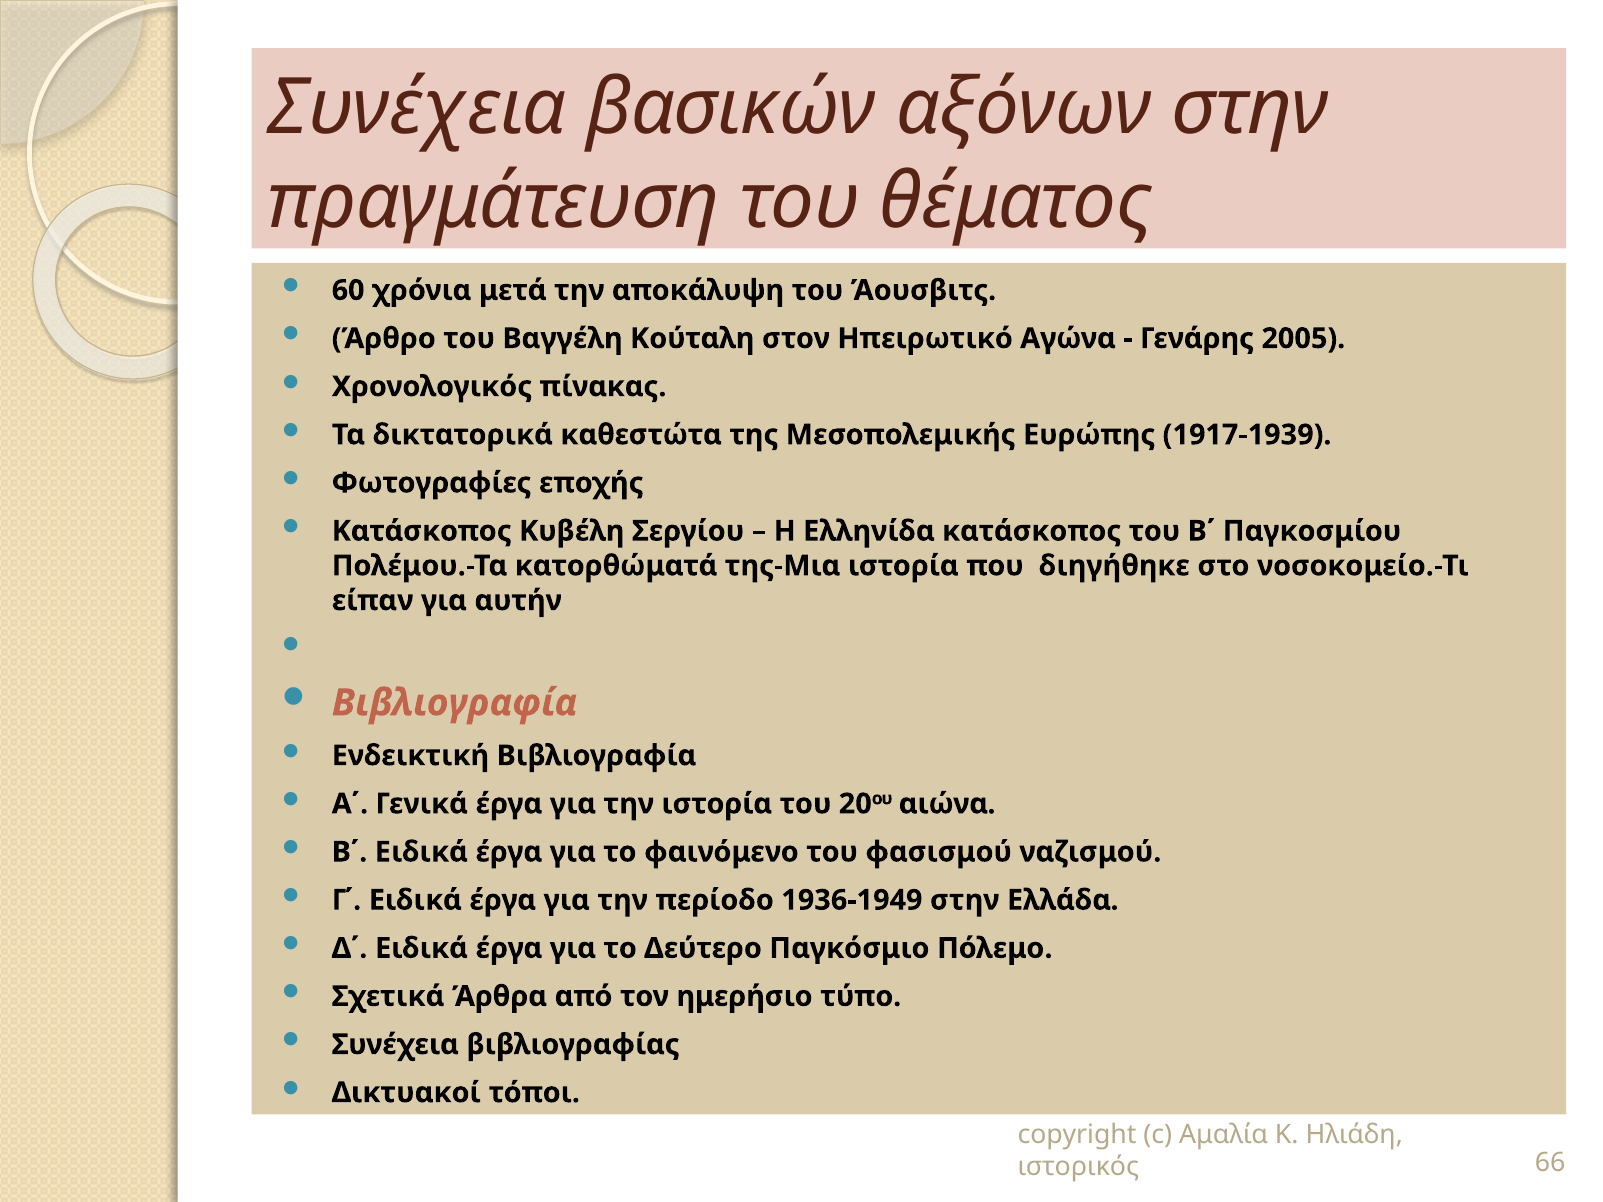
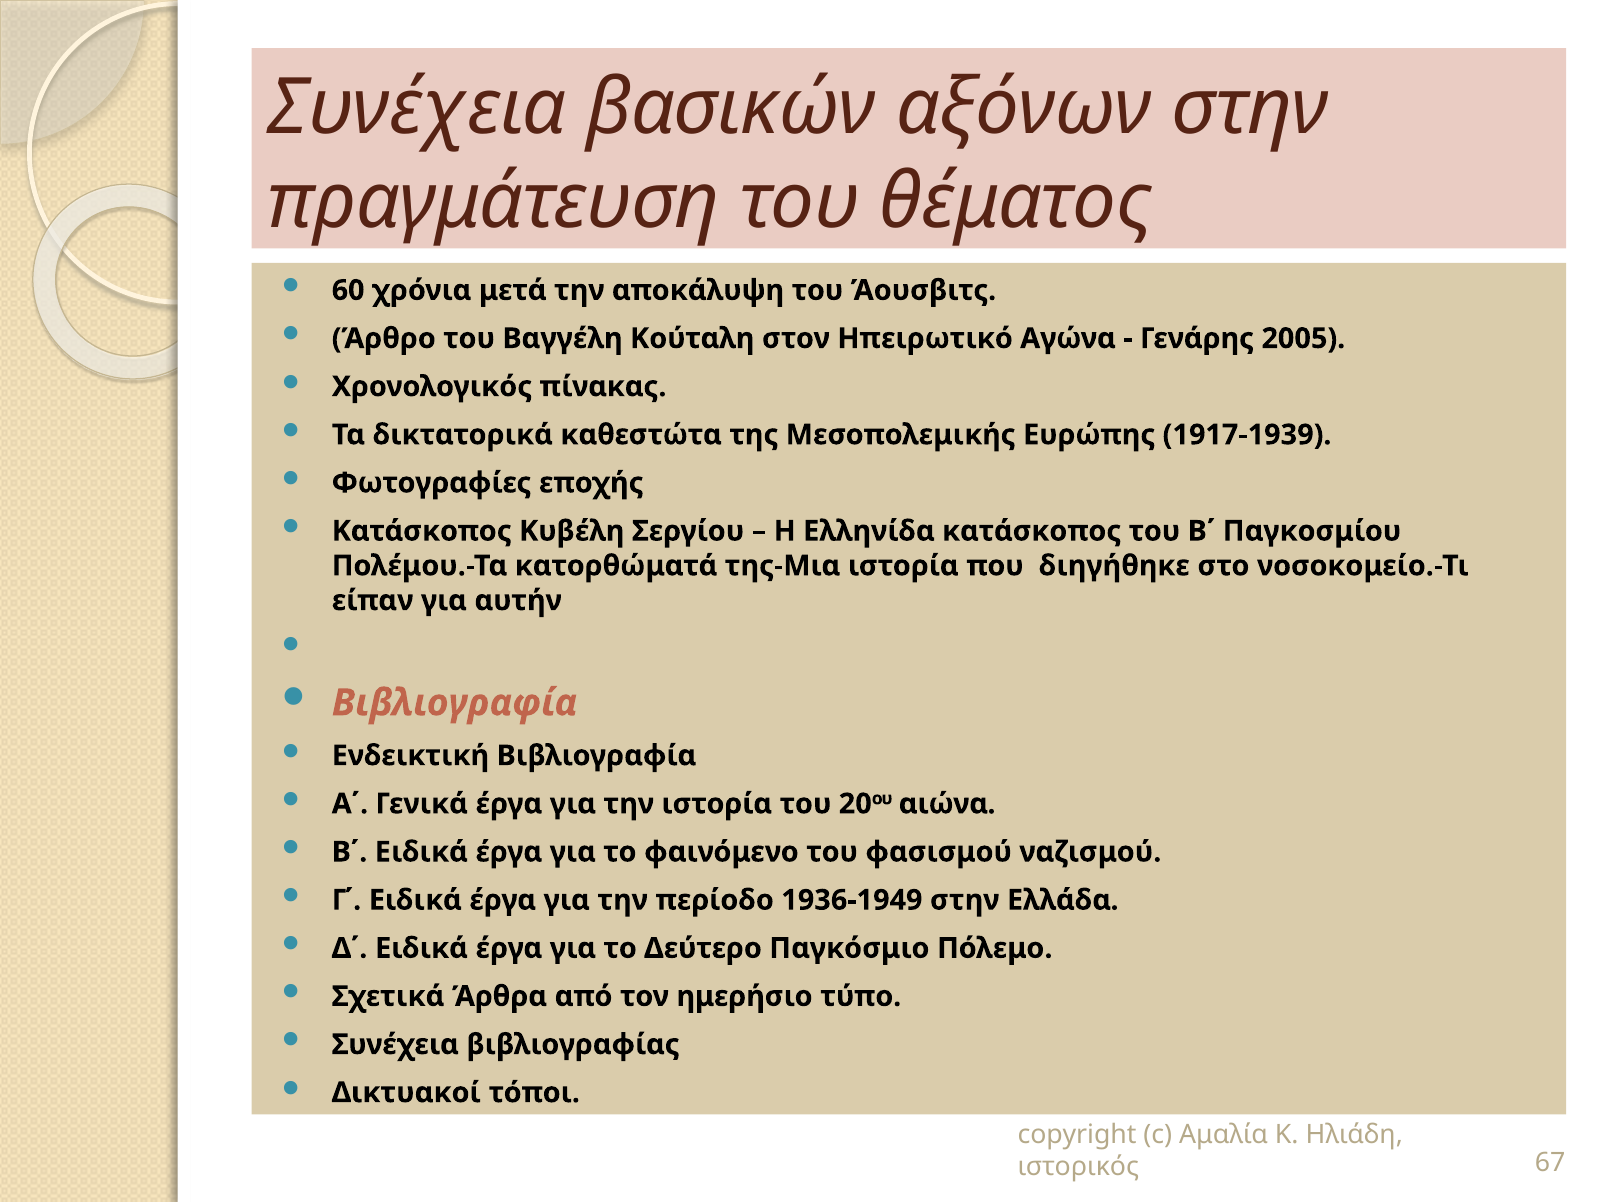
66: 66 -> 67
